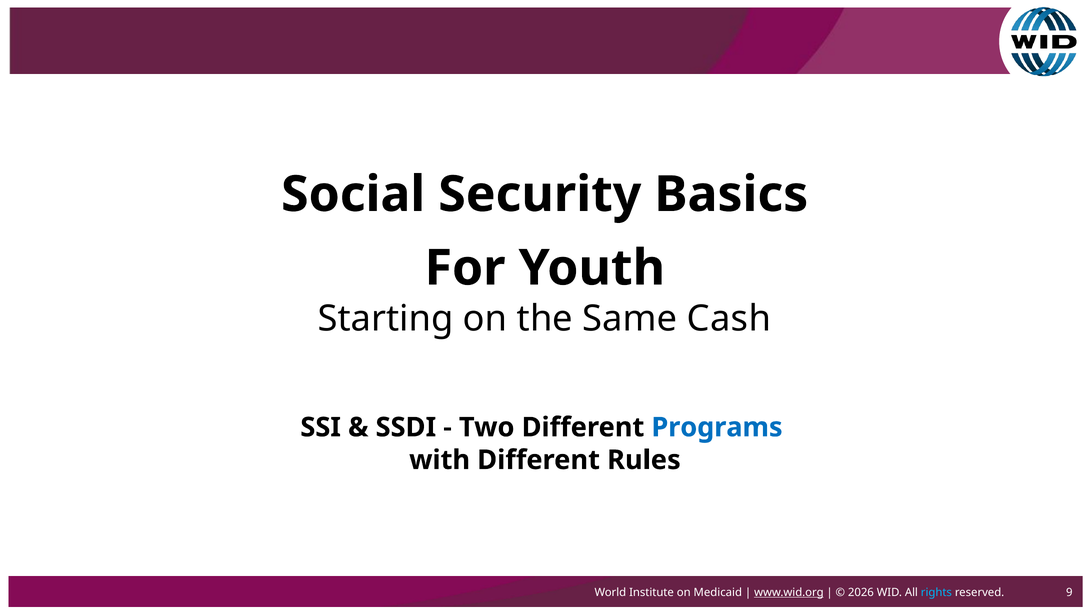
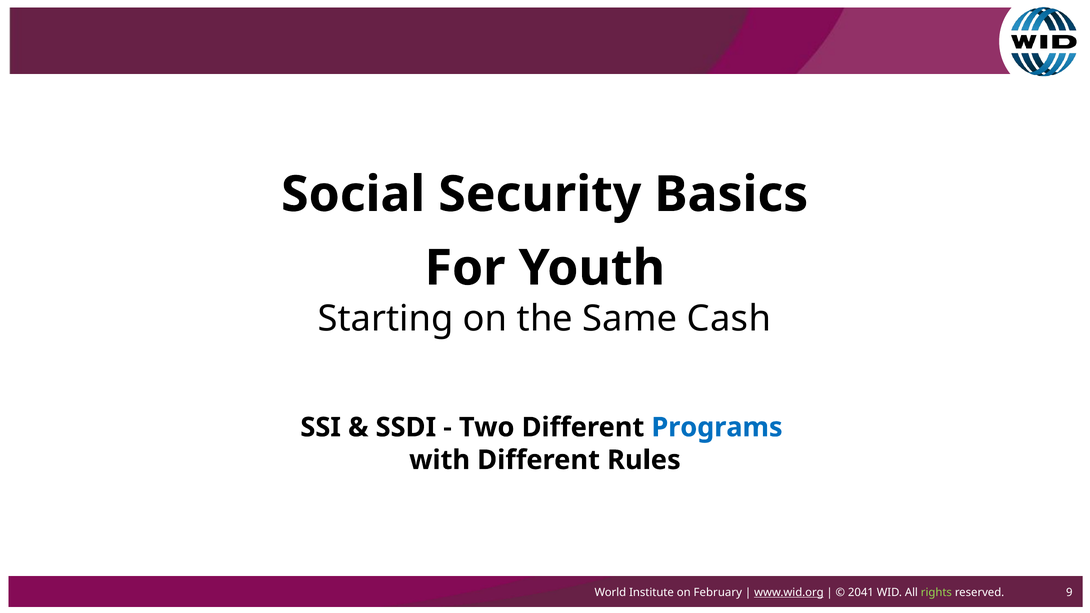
Medicaid: Medicaid -> February
2026: 2026 -> 2041
rights colour: light blue -> light green
